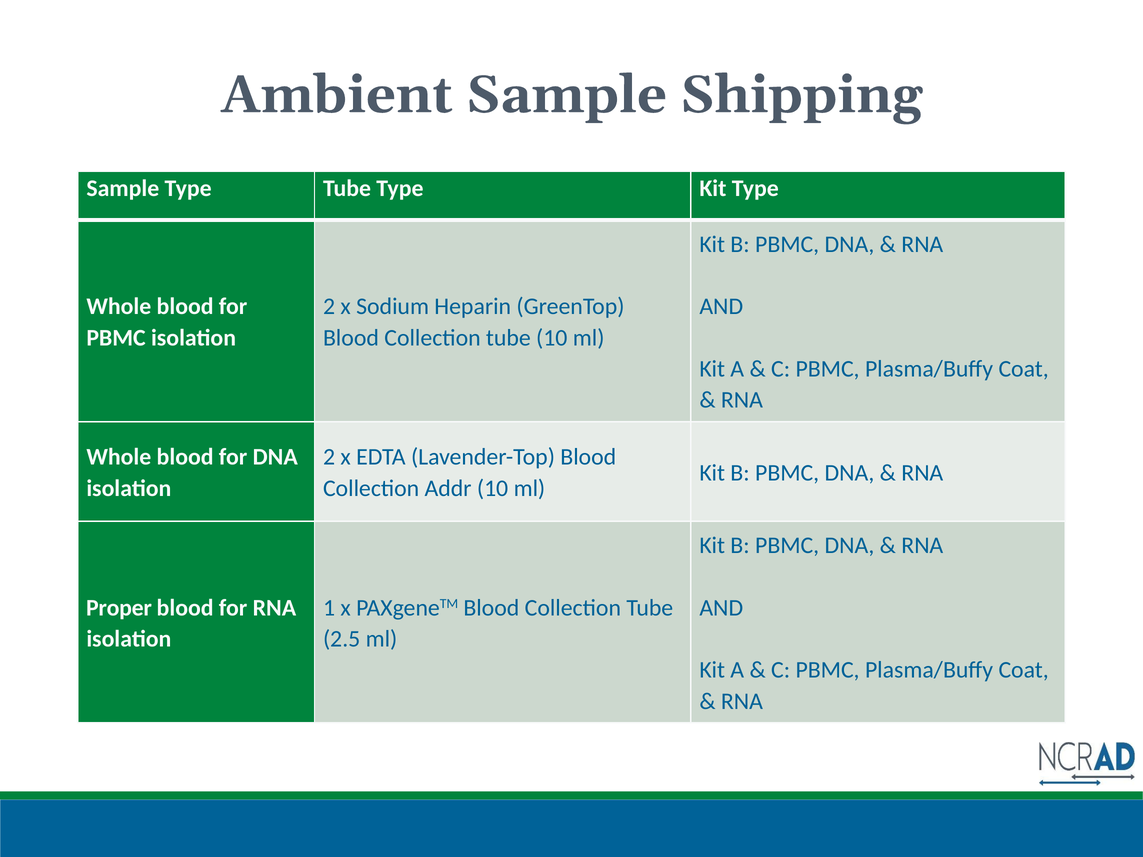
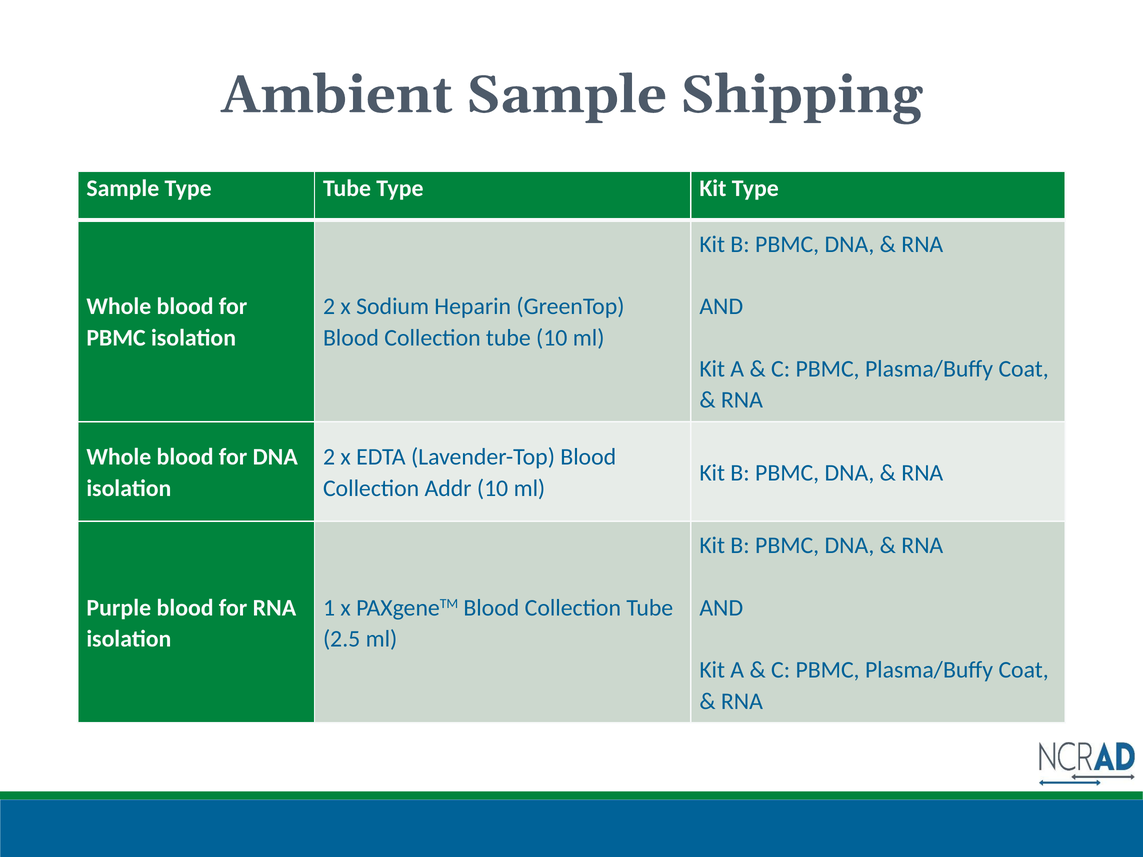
Proper: Proper -> Purple
